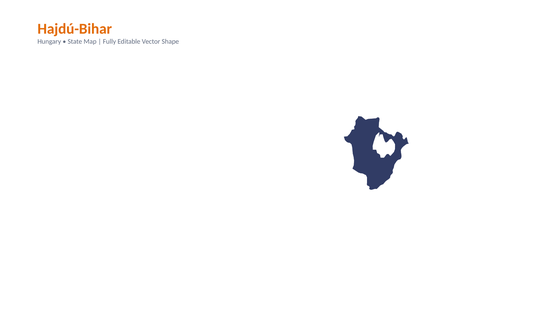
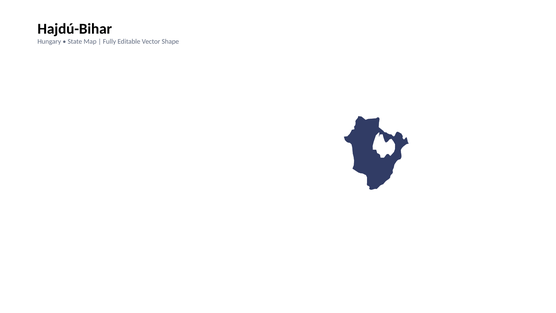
Hajdú-Bihar colour: orange -> black
